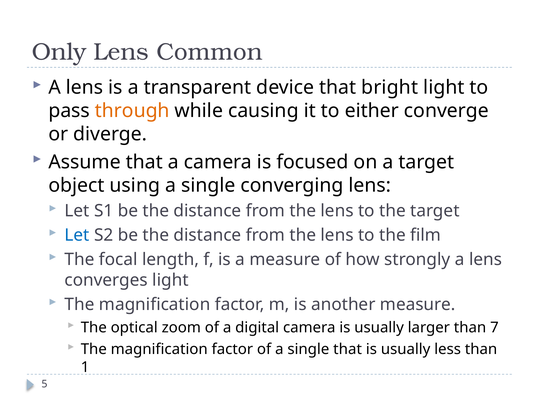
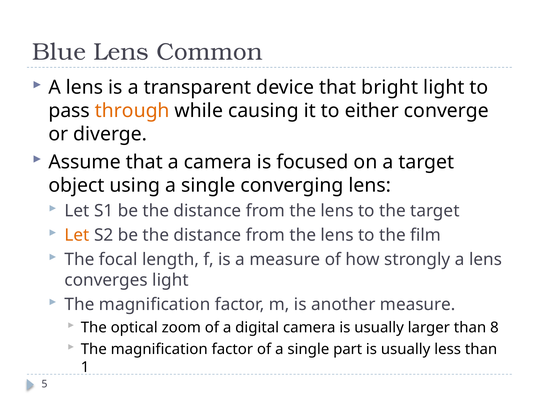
Only: Only -> Blue
Let at (77, 235) colour: blue -> orange
7: 7 -> 8
single that: that -> part
